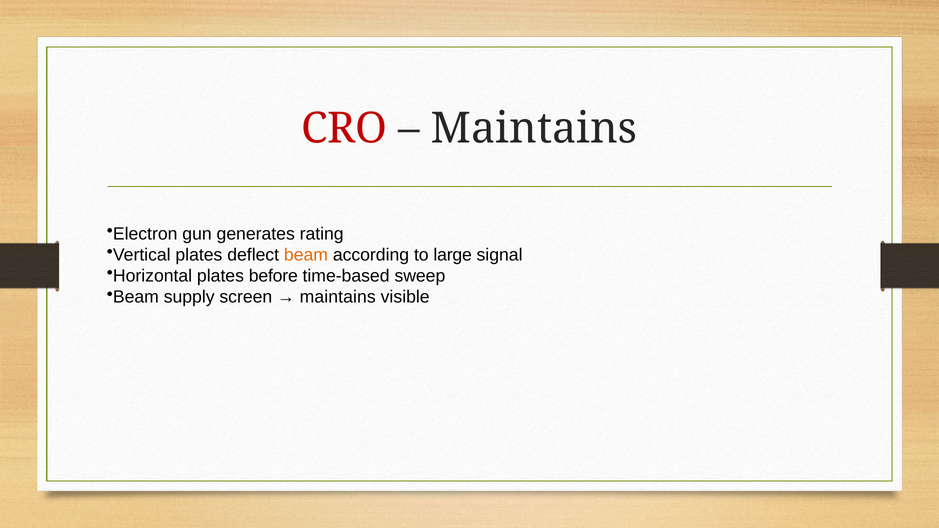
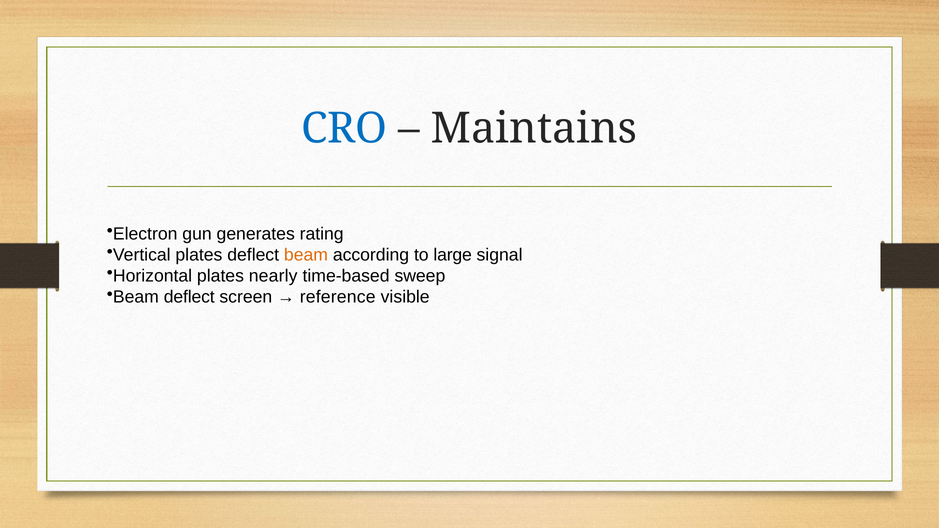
CRO colour: red -> blue
before: before -> nearly
Beam supply: supply -> deflect
maintains at (338, 297): maintains -> reference
